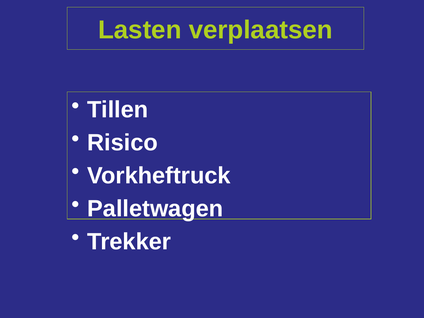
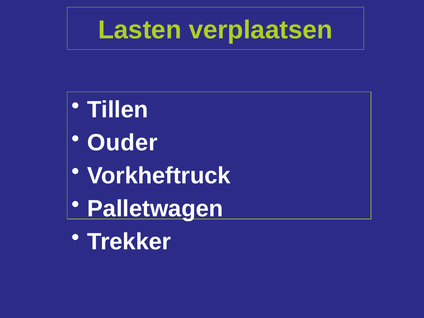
Risico: Risico -> Ouder
